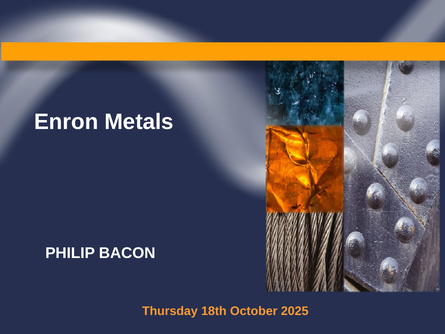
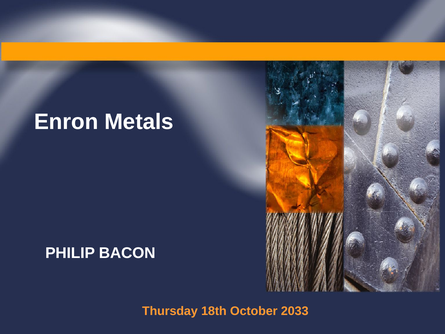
2025: 2025 -> 2033
